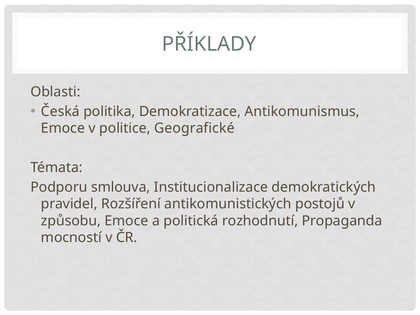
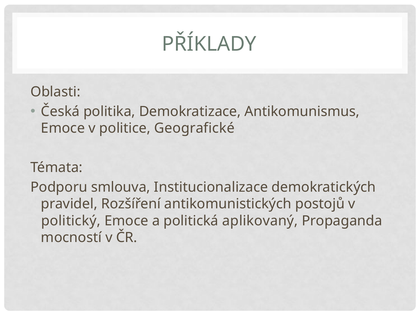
způsobu: způsobu -> politický
rozhodnutí: rozhodnutí -> aplikovaný
